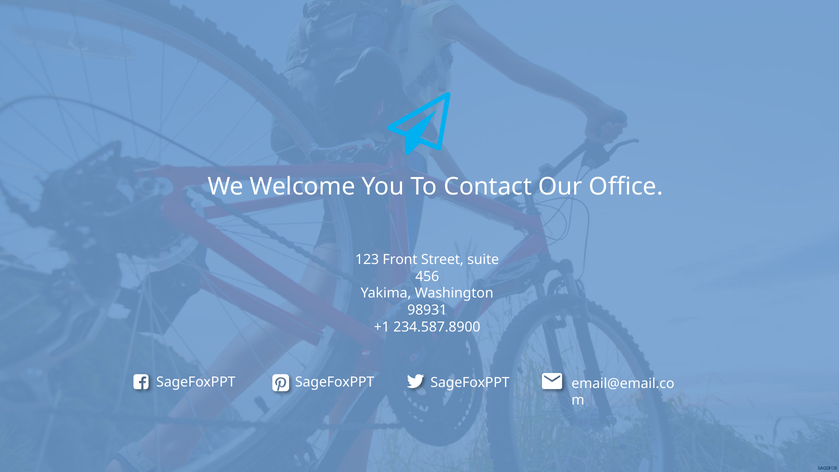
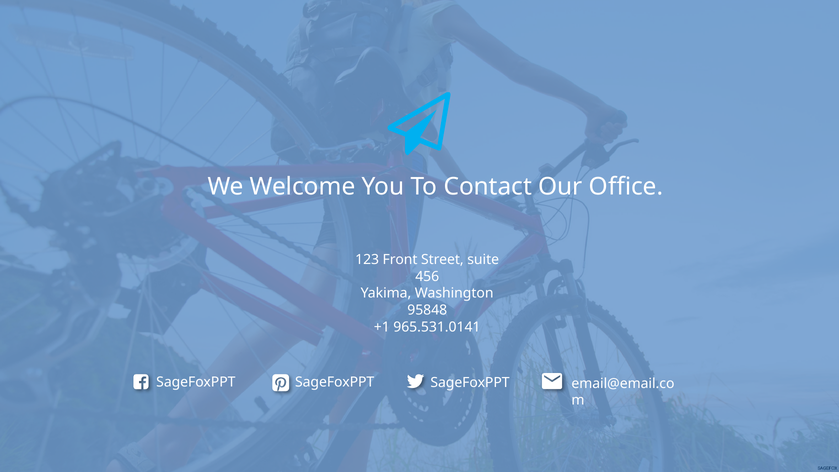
98931: 98931 -> 95848
234.587.8900: 234.587.8900 -> 965.531.0141
